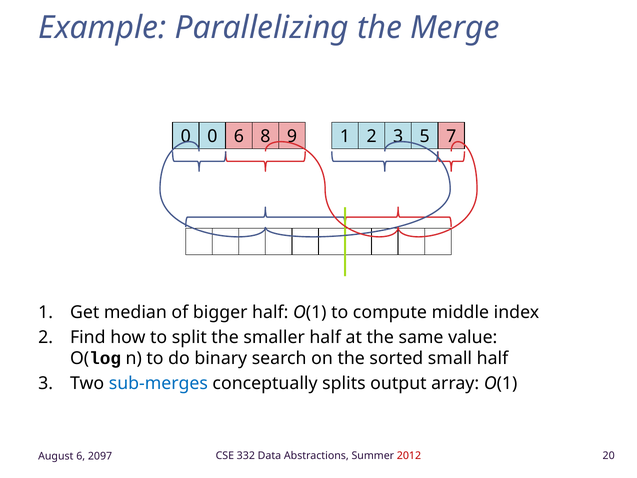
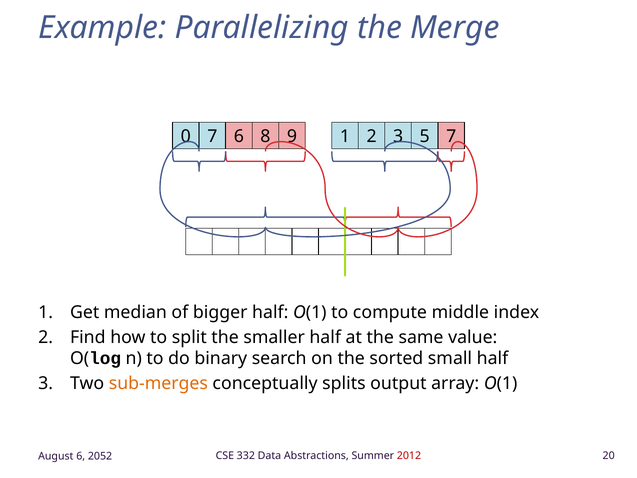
0 0: 0 -> 7
sub-merges colour: blue -> orange
2097: 2097 -> 2052
